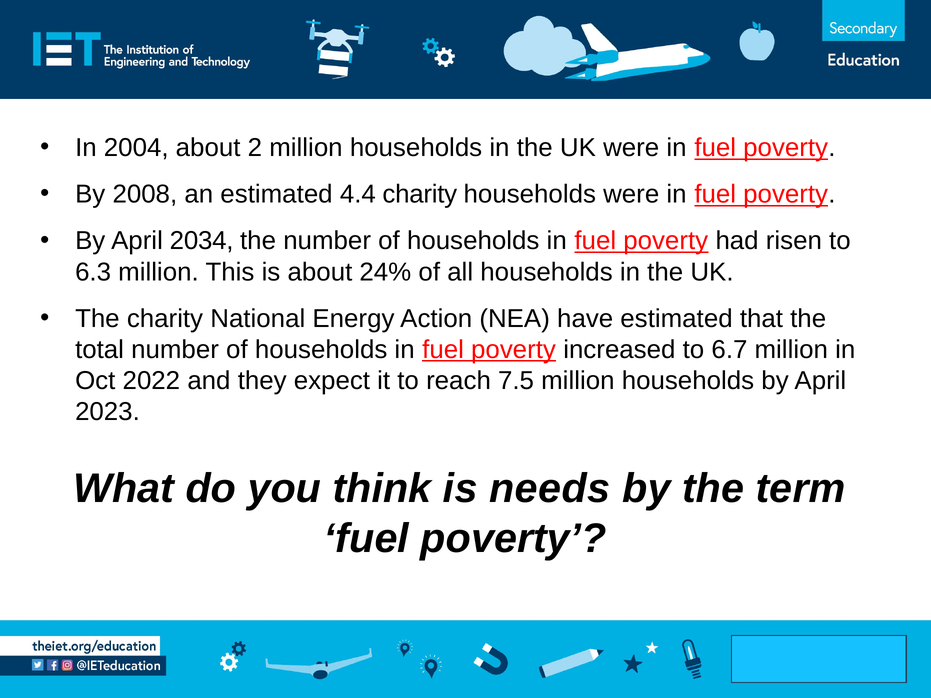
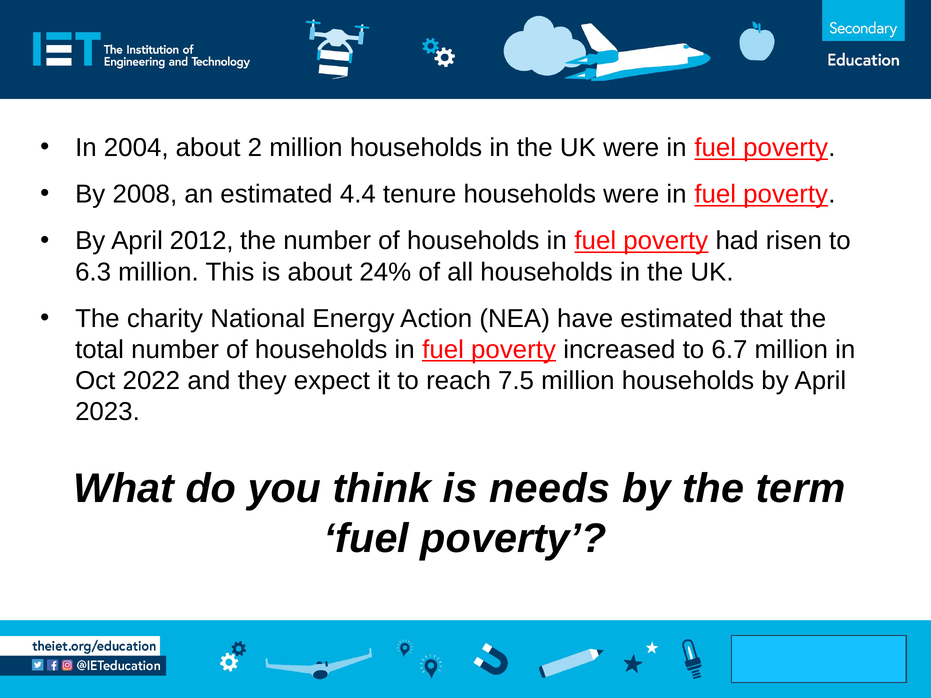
4.4 charity: charity -> tenure
2034: 2034 -> 2012
